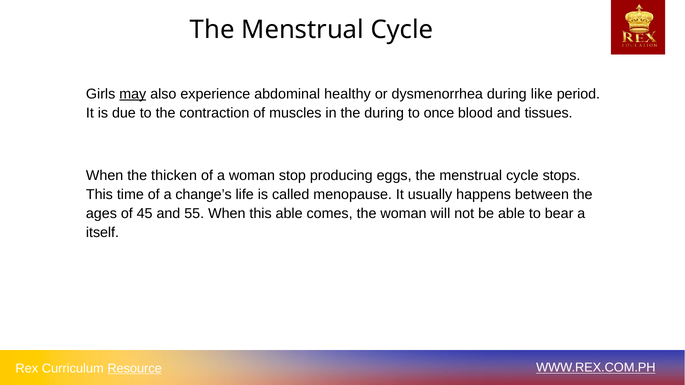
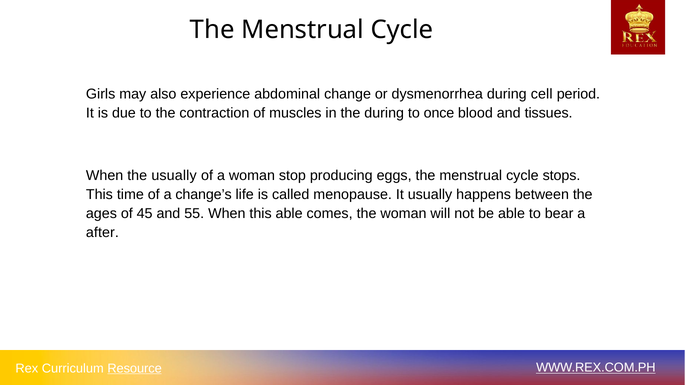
may underline: present -> none
healthy: healthy -> change
like: like -> cell
the thicken: thicken -> usually
itself: itself -> after
